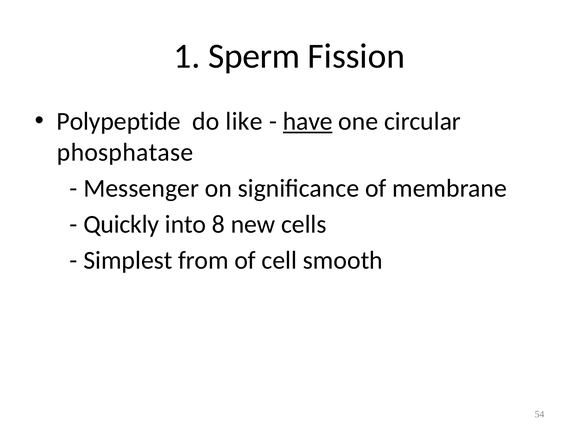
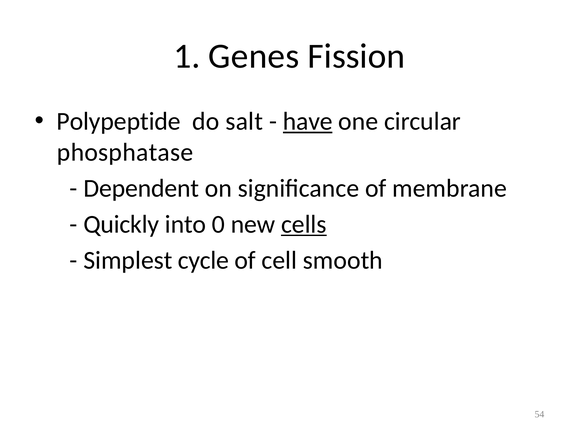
Sperm: Sperm -> Genes
like: like -> salt
Messenger: Messenger -> Dependent
8: 8 -> 0
cells underline: none -> present
from: from -> cycle
